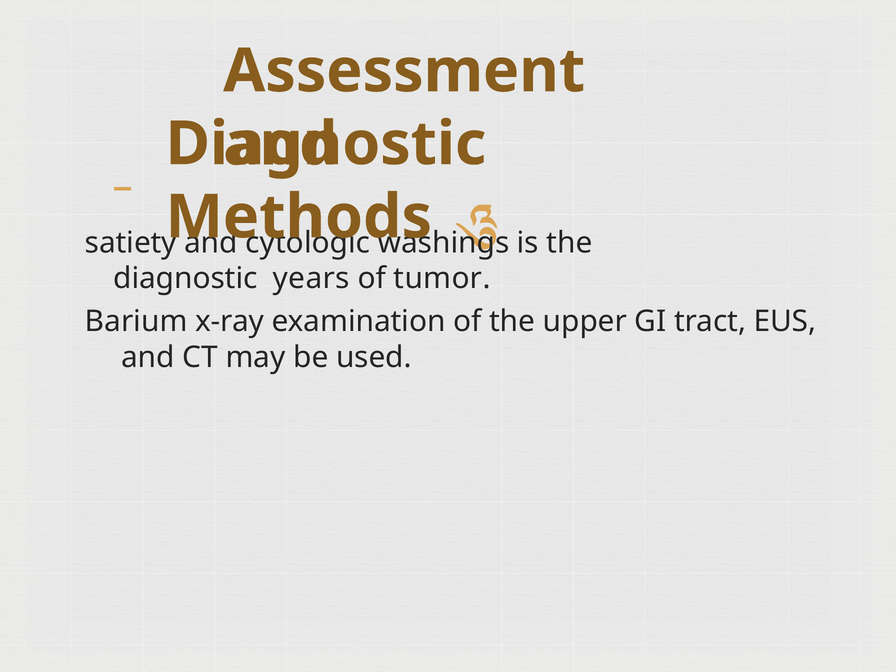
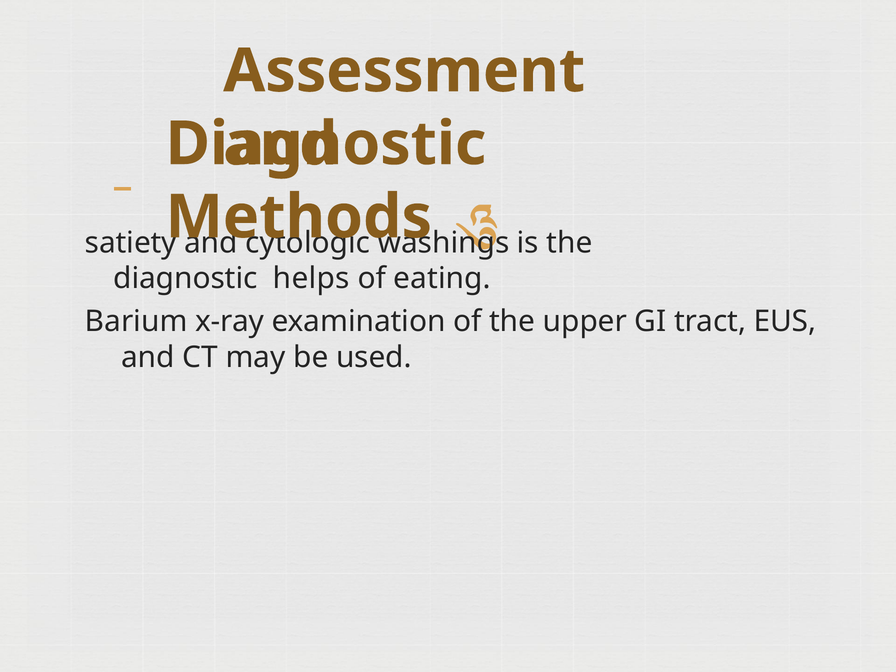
years: years -> helps
tumor: tumor -> eating
